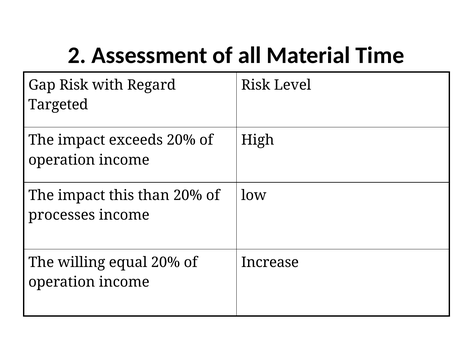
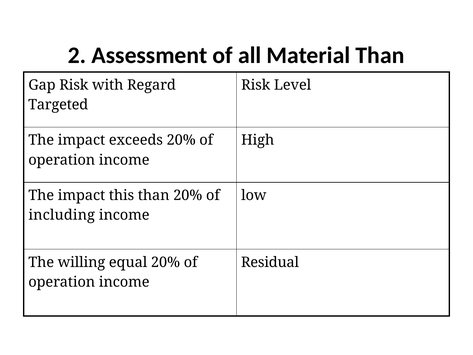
Material Time: Time -> Than
processes: processes -> including
Increase: Increase -> Residual
